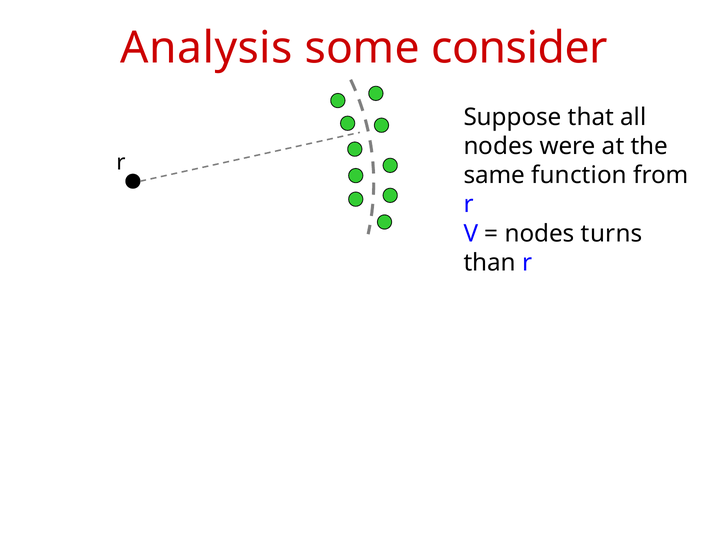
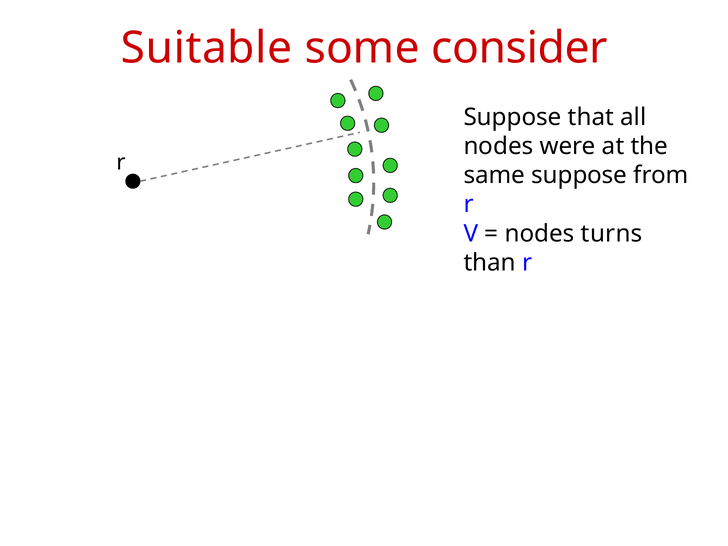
Analysis: Analysis -> Suitable
same function: function -> suppose
